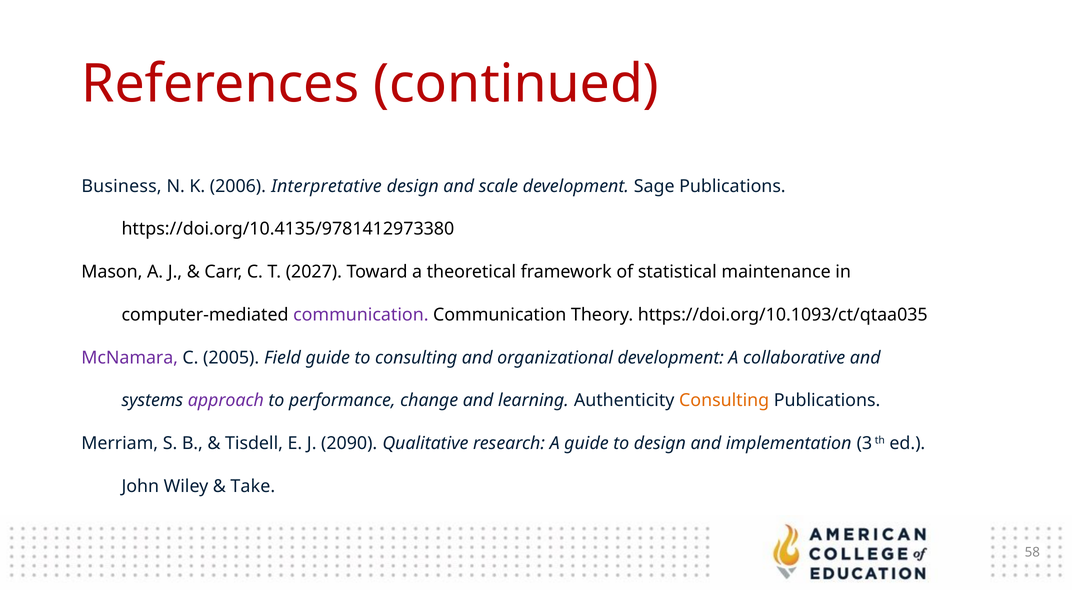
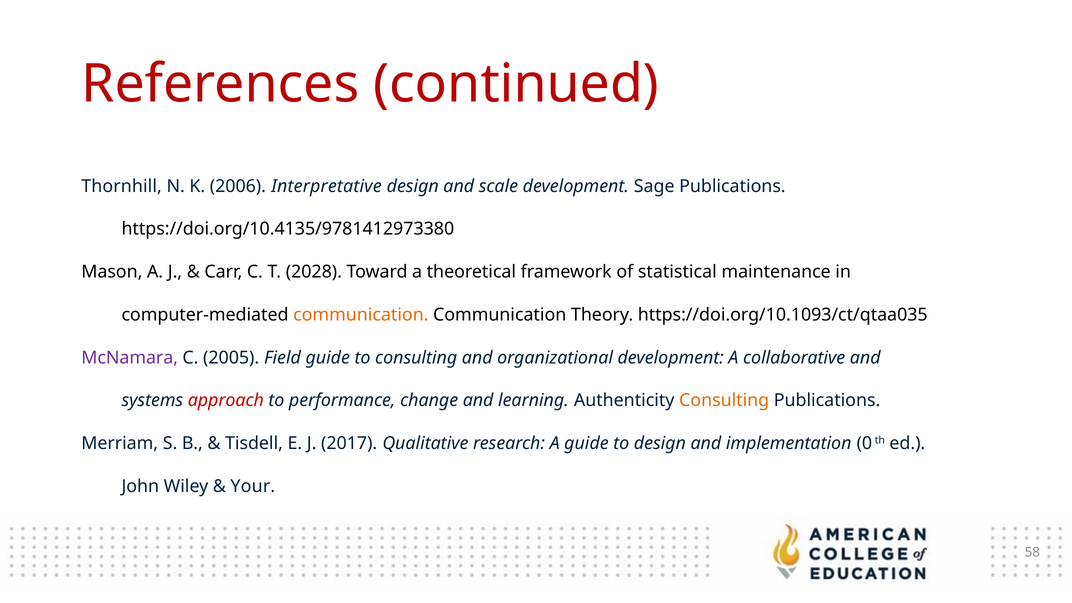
Business: Business -> Thornhill
2027: 2027 -> 2028
communication at (361, 315) colour: purple -> orange
approach colour: purple -> red
2090: 2090 -> 2017
3: 3 -> 0
Take: Take -> Your
